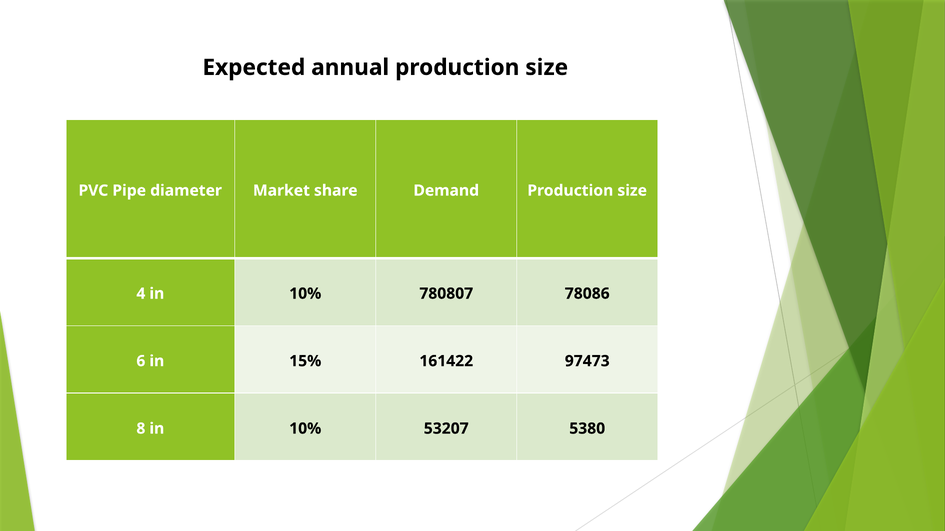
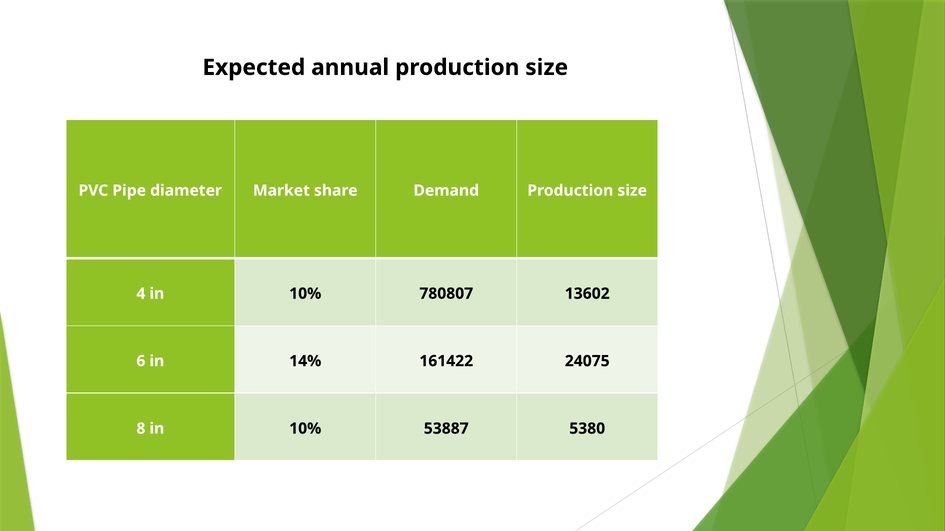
78086: 78086 -> 13602
15%: 15% -> 14%
97473: 97473 -> 24075
53207: 53207 -> 53887
